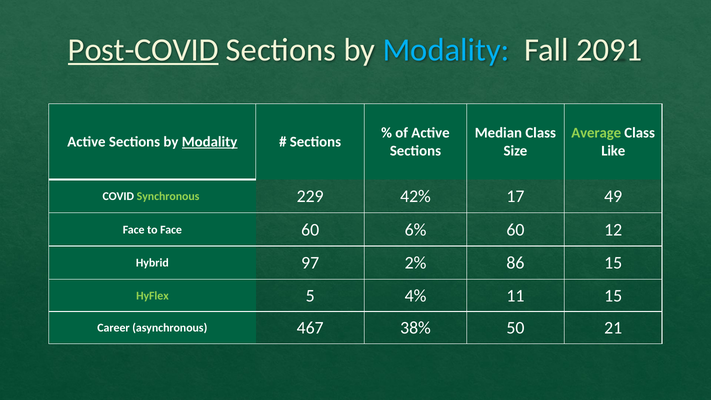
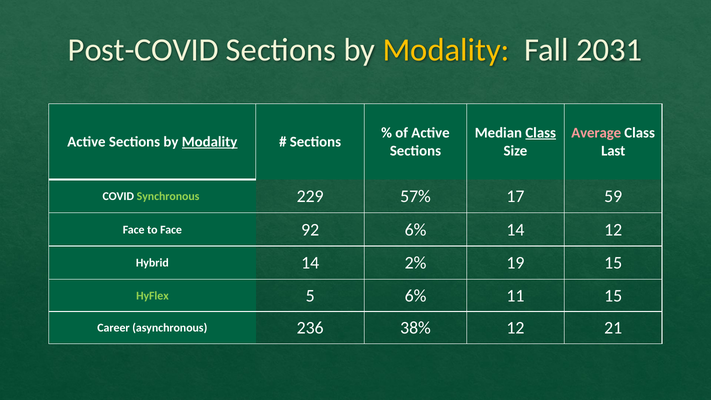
Post-COVID underline: present -> none
Modality at (446, 50) colour: light blue -> yellow
2091: 2091 -> 2031
Class at (541, 133) underline: none -> present
Average colour: light green -> pink
Like: Like -> Last
42%: 42% -> 57%
49: 49 -> 59
Face 60: 60 -> 92
6% 60: 60 -> 14
Hybrid 97: 97 -> 14
86: 86 -> 19
5 4%: 4% -> 6%
467: 467 -> 236
38% 50: 50 -> 12
